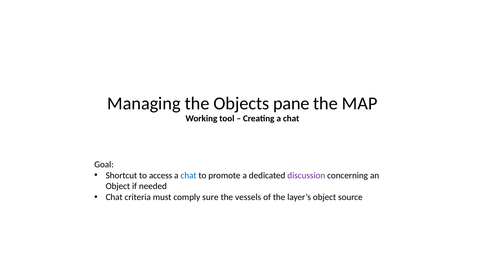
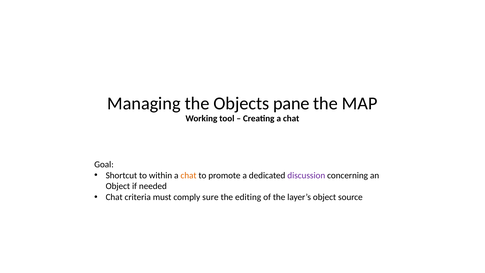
access: access -> within
chat at (189, 175) colour: blue -> orange
vessels: vessels -> editing
